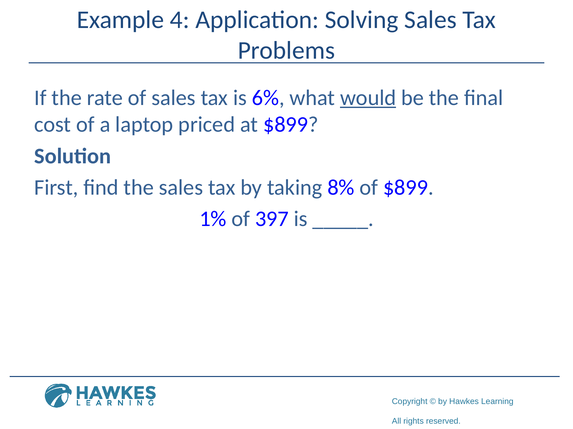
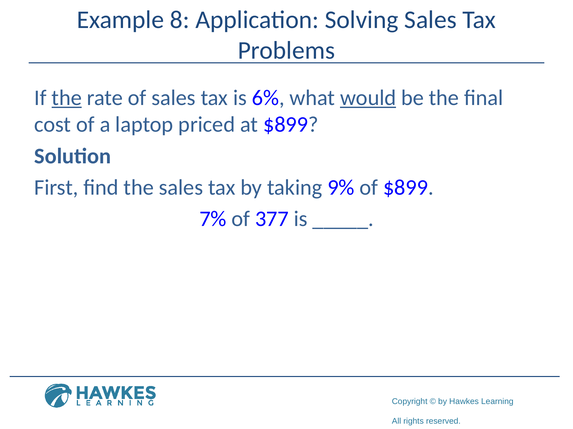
4: 4 -> 8
the at (67, 98) underline: none -> present
8%: 8% -> 9%
1%: 1% -> 7%
397: 397 -> 377
